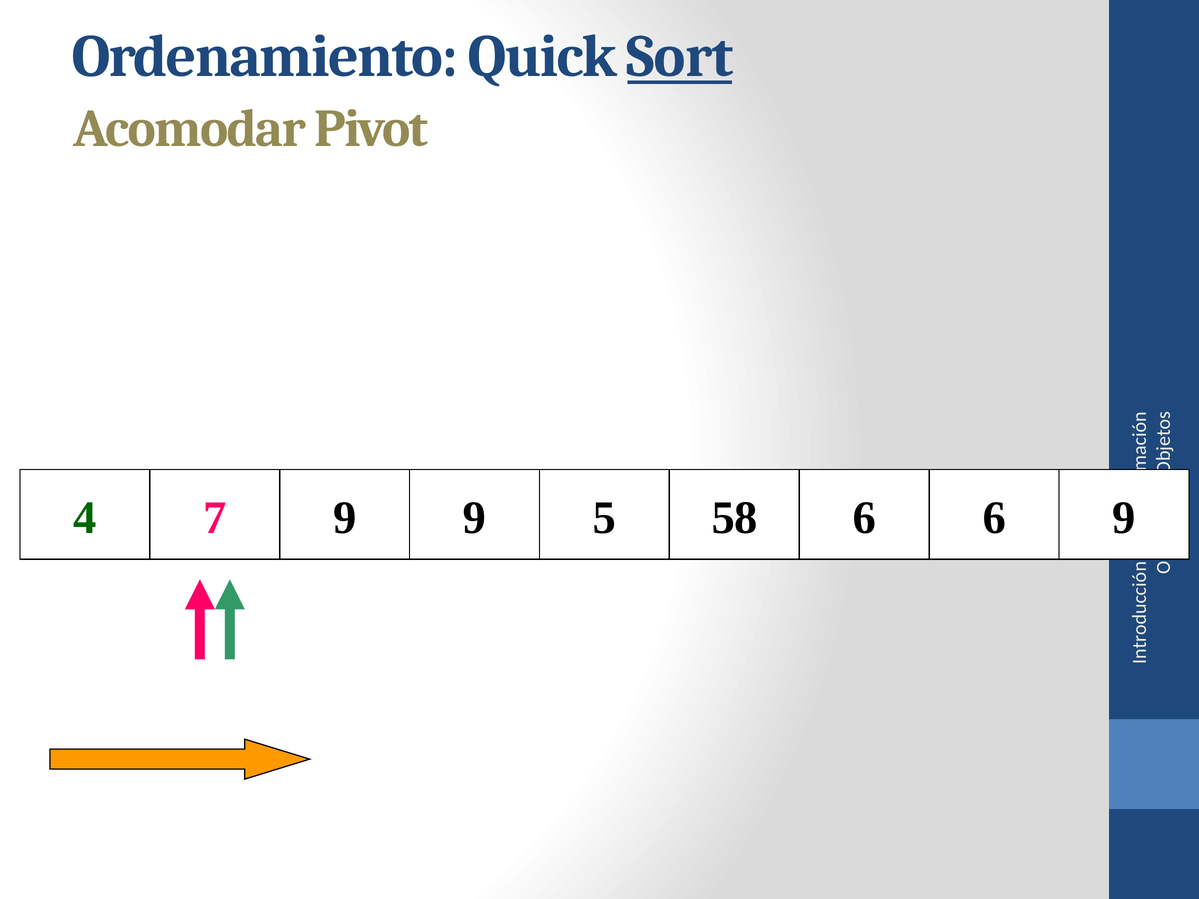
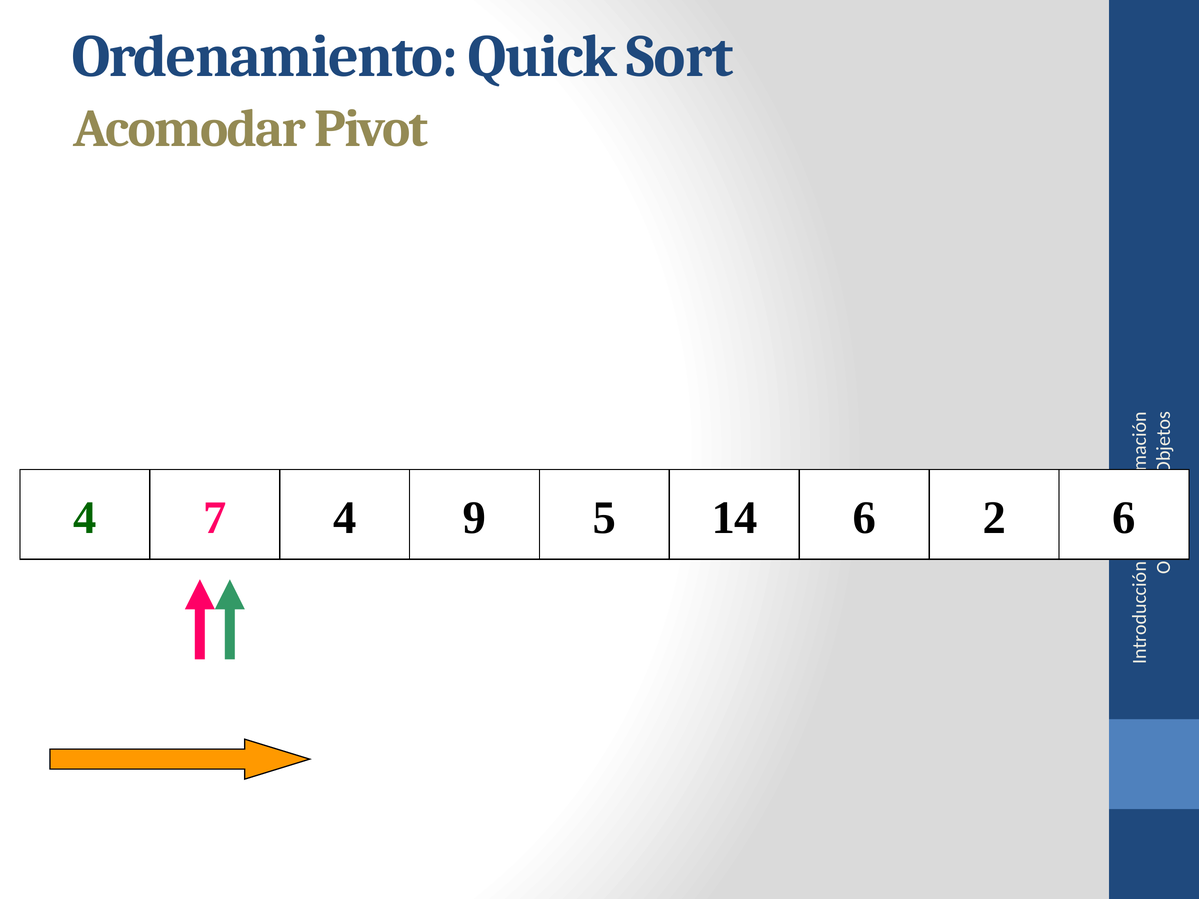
Sort underline: present -> none
7 9: 9 -> 4
58: 58 -> 14
6 6: 6 -> 2
4 9: 9 -> 6
